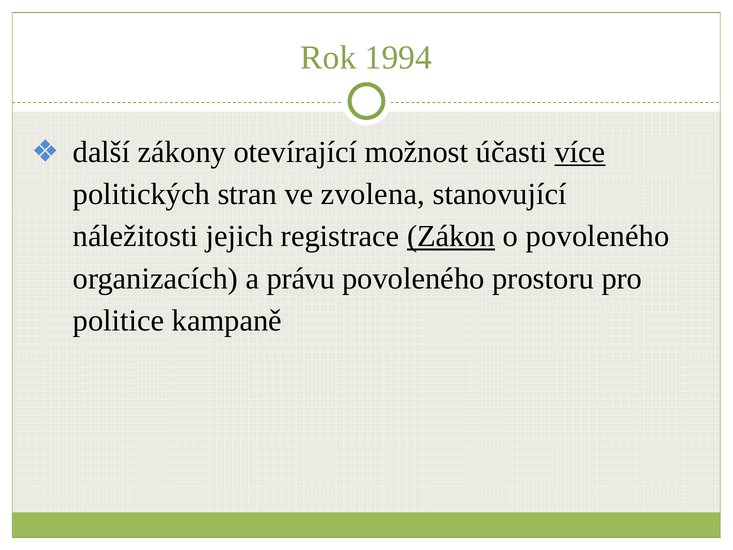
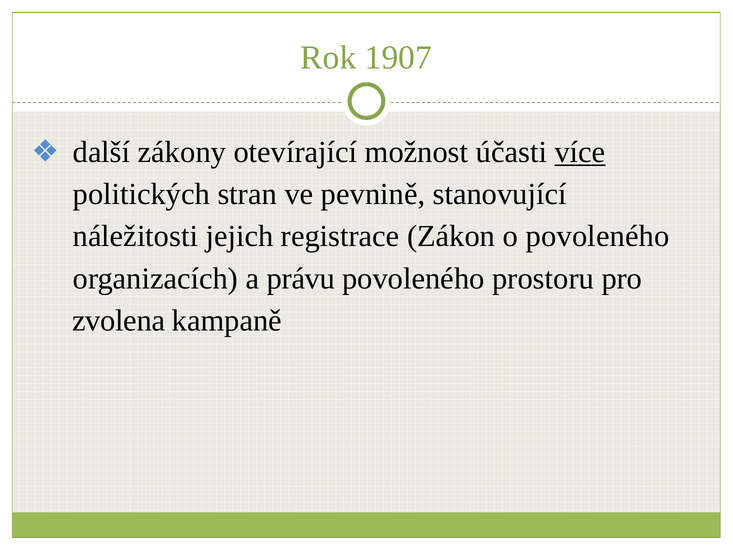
1994: 1994 -> 1907
zvolena: zvolena -> pevnině
Zákon underline: present -> none
politice: politice -> zvolena
